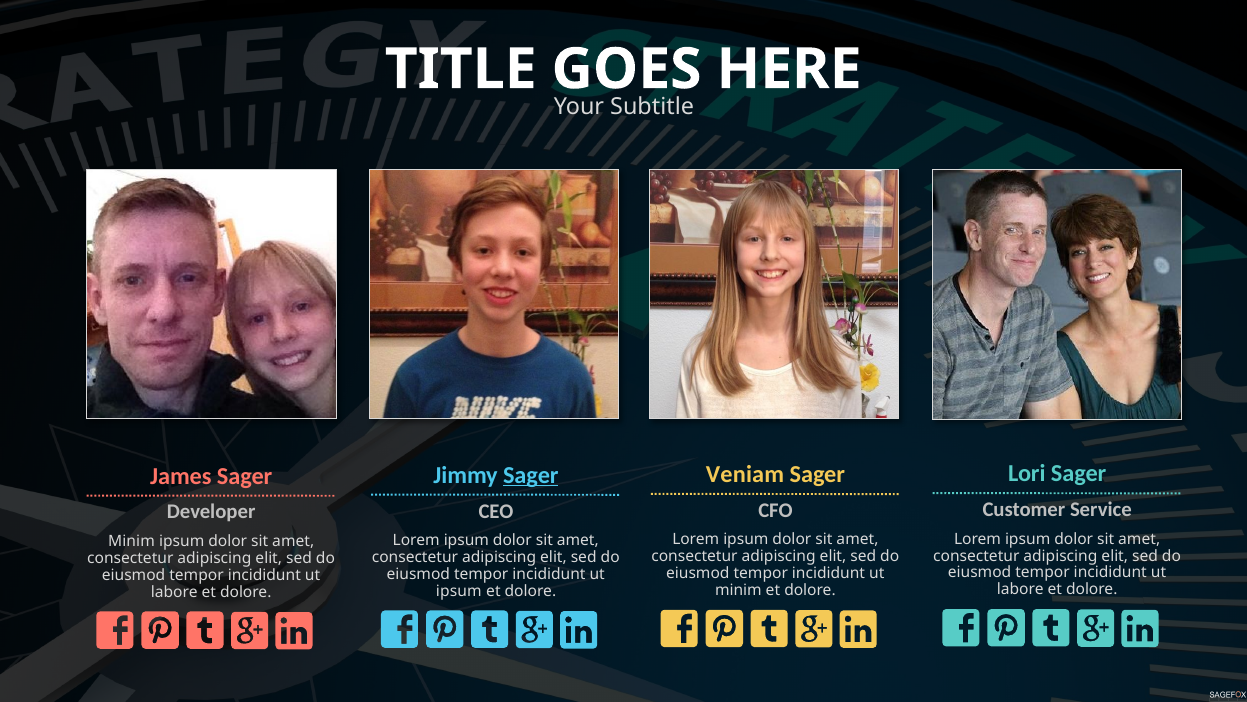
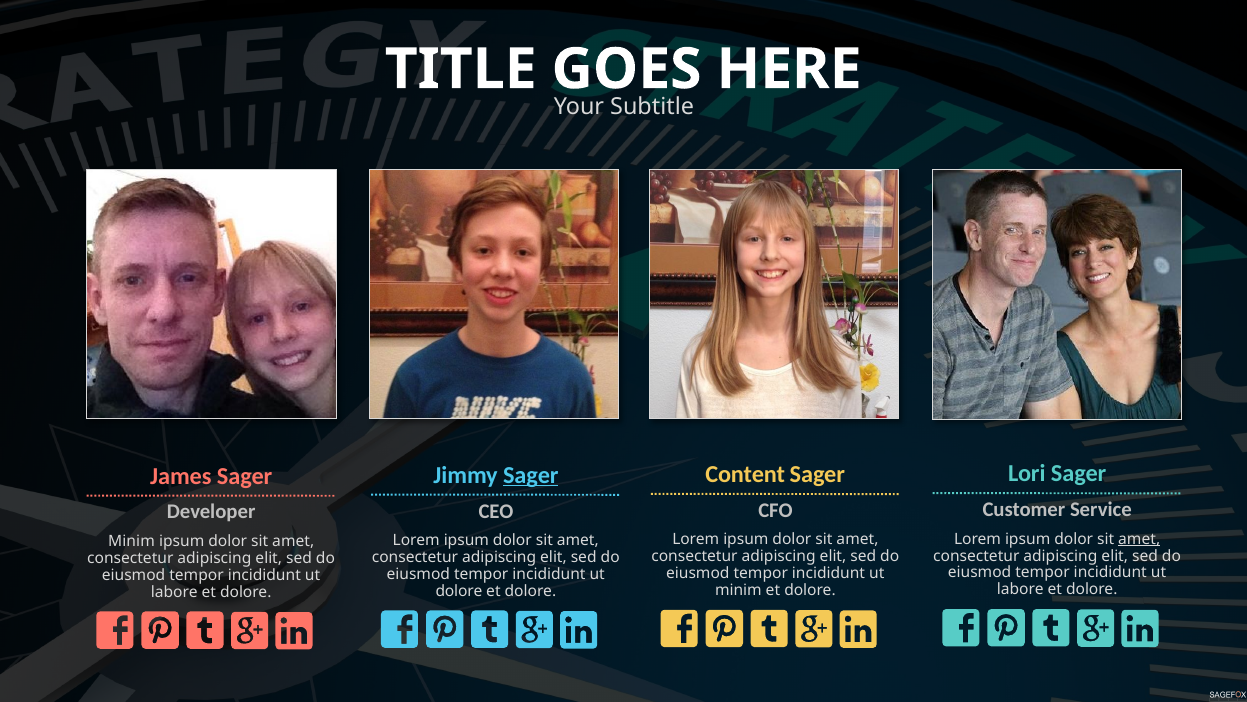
Veniam: Veniam -> Content
amet at (1139, 539) underline: none -> present
ipsum at (459, 591): ipsum -> dolore
